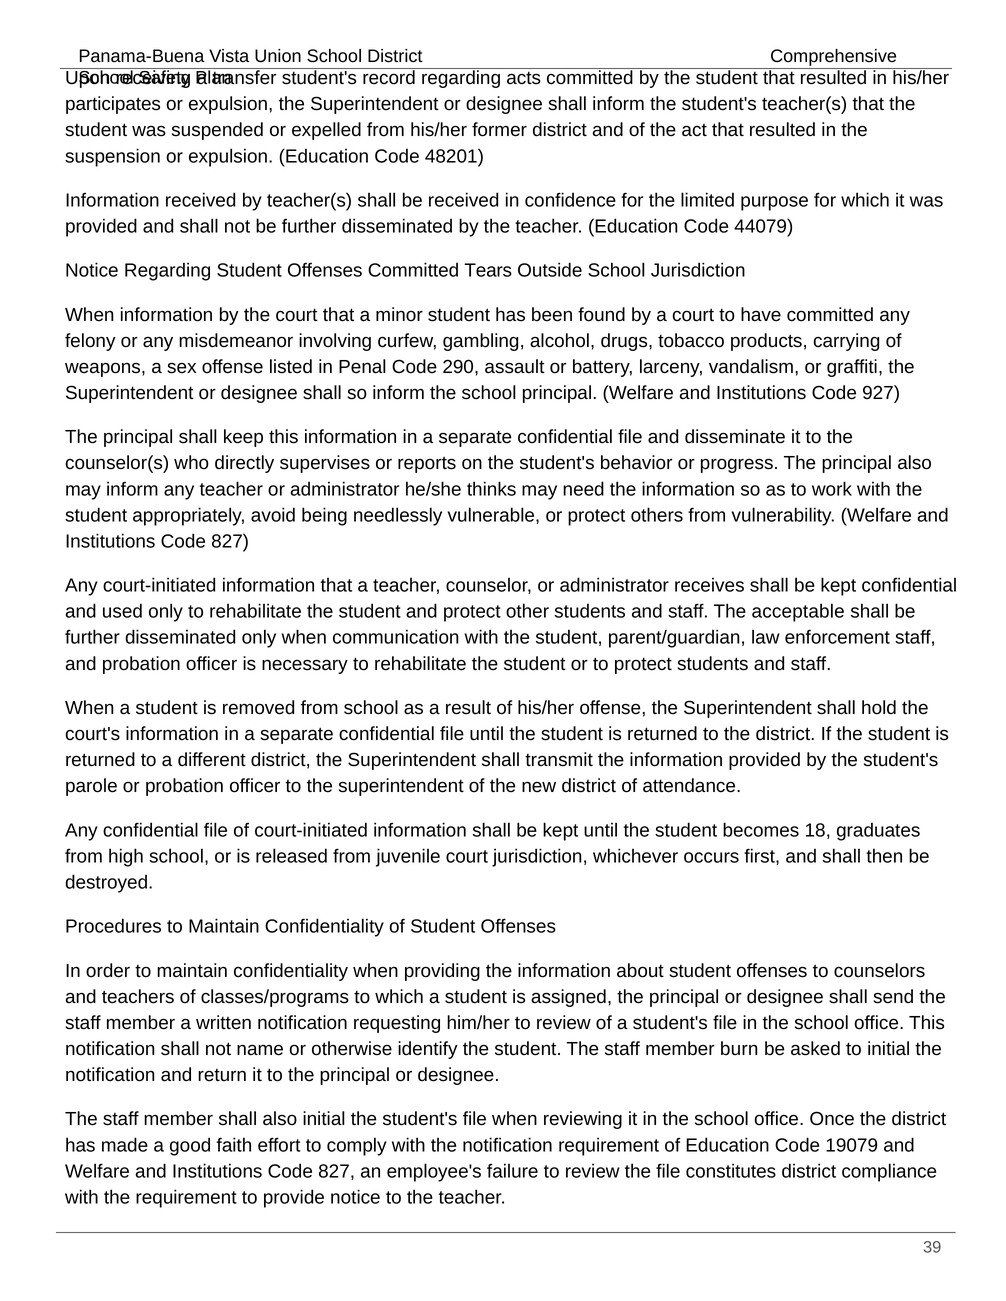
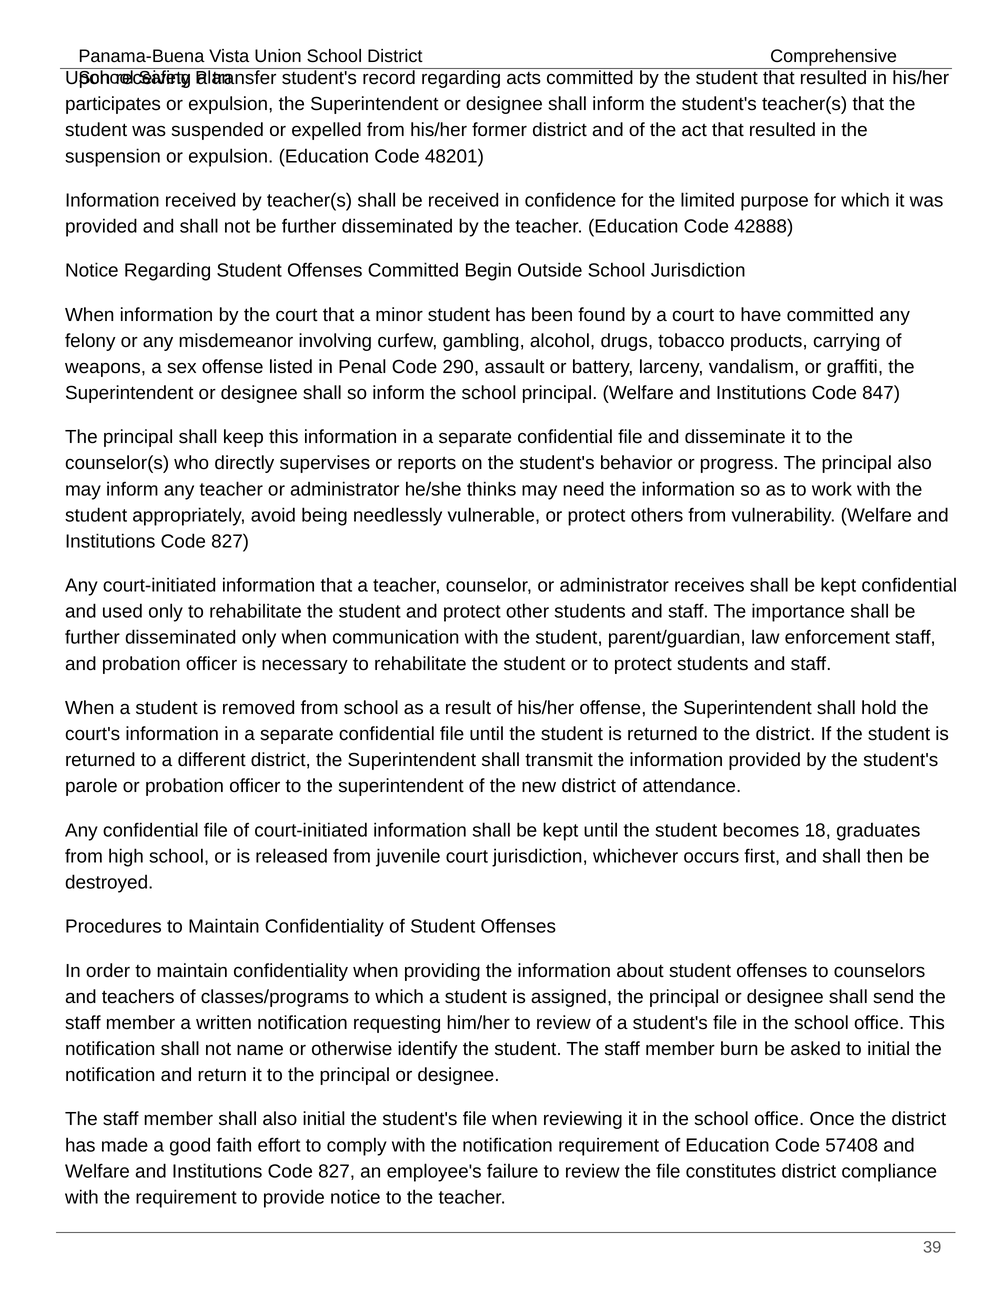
44079: 44079 -> 42888
Tears: Tears -> Begin
927: 927 -> 847
acceptable: acceptable -> importance
19079: 19079 -> 57408
